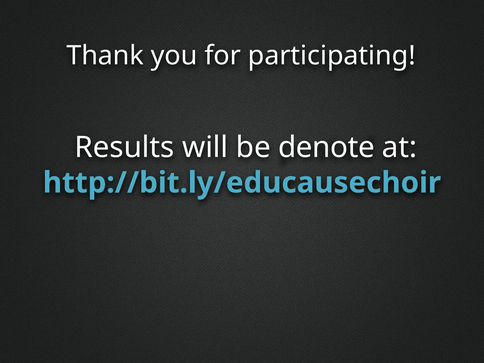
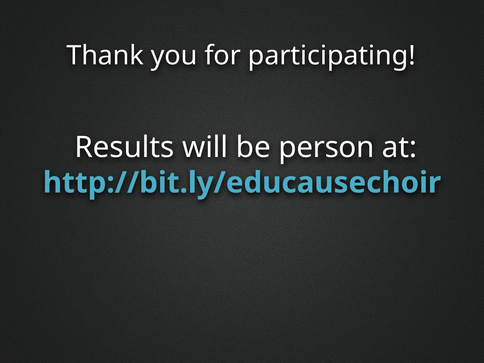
denote: denote -> person
